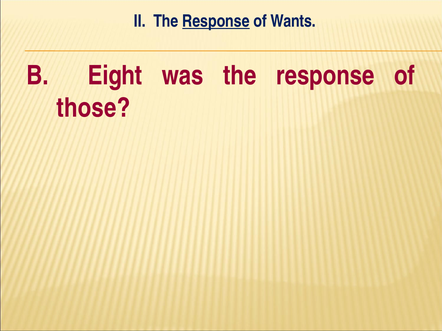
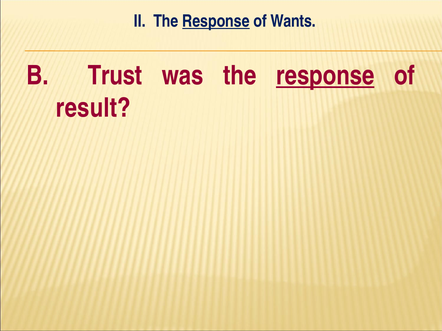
Eight: Eight -> Trust
response at (325, 76) underline: none -> present
those: those -> result
